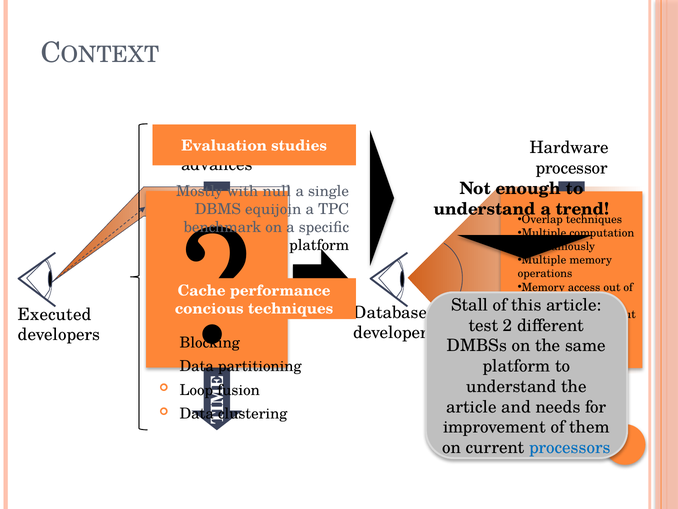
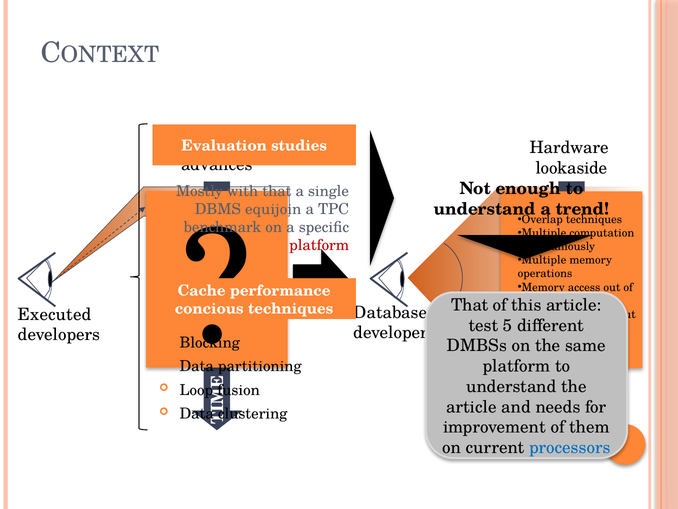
processor: processor -> lookaside
with null: null -> that
platform at (319, 245) colour: black -> red
Stall at (470, 305): Stall -> That
2: 2 -> 5
